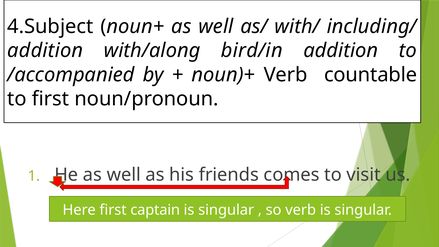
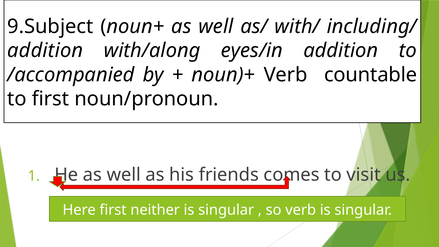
4.Subject: 4.Subject -> 9.Subject
bird/in: bird/in -> eyes/in
captain: captain -> neither
